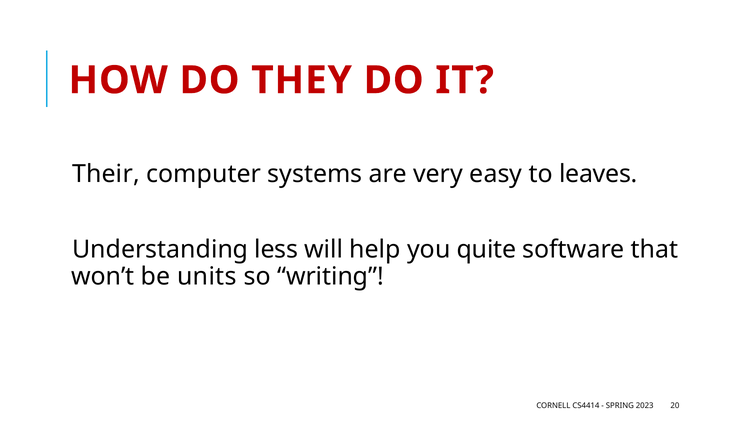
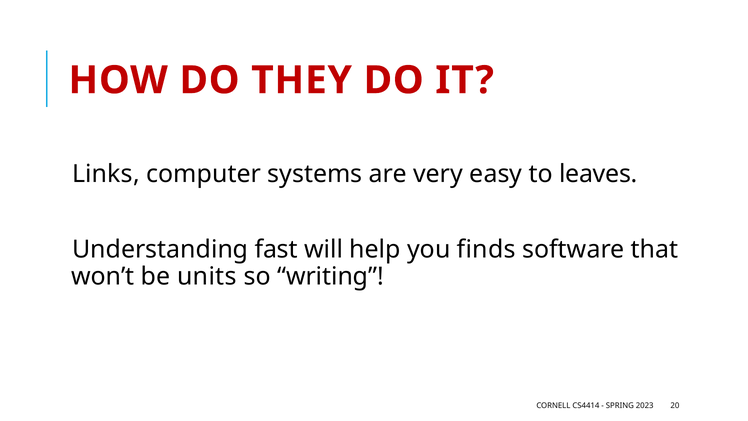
Their: Their -> Links
less: less -> fast
quite: quite -> finds
